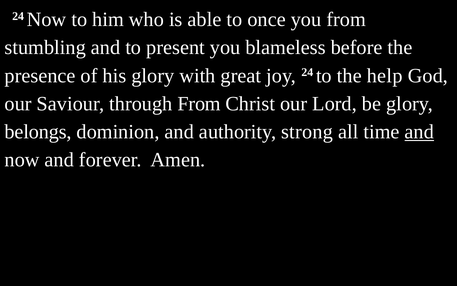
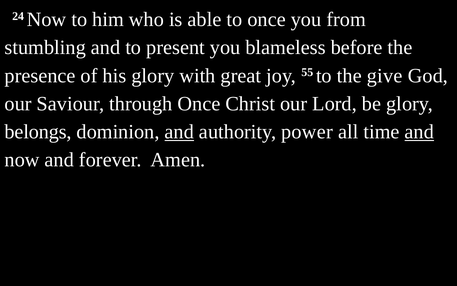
joy 24: 24 -> 55
help: help -> give
through From: From -> Once
and at (179, 132) underline: none -> present
strong: strong -> power
